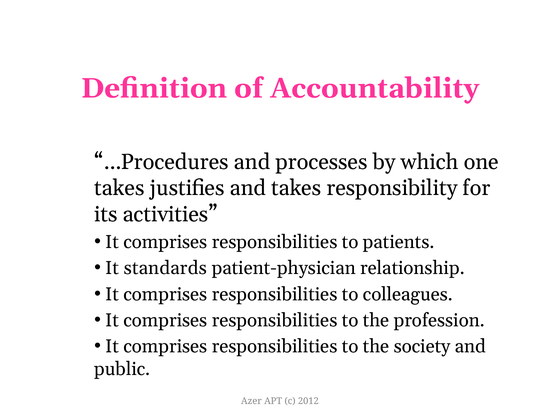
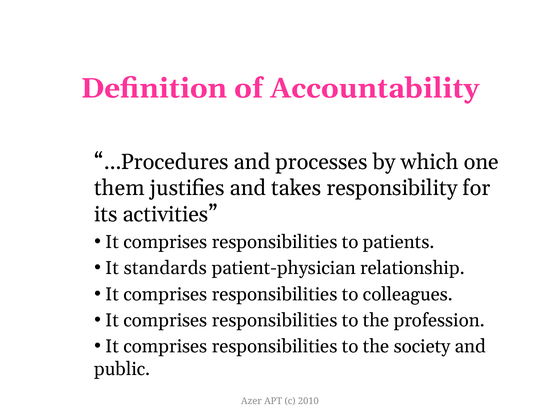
takes at (119, 188): takes -> them
2012: 2012 -> 2010
